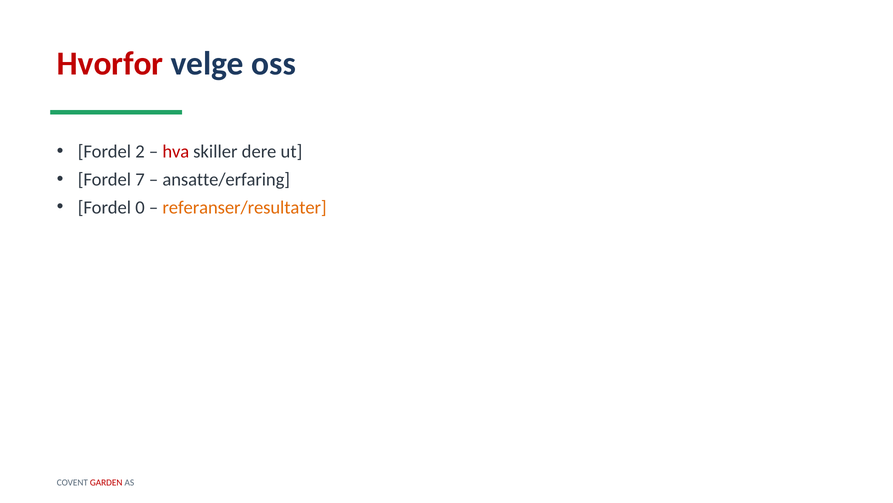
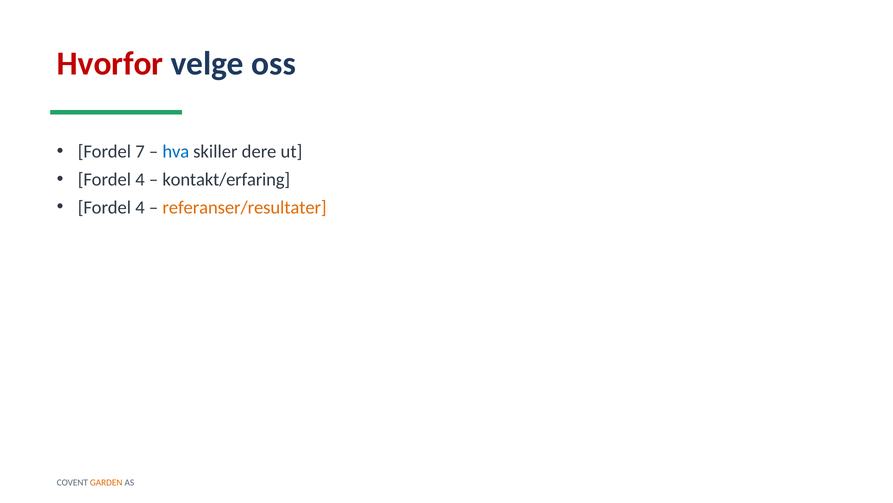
2: 2 -> 7
hva colour: red -> blue
7 at (140, 179): 7 -> 4
ansatte/erfaring: ansatte/erfaring -> kontakt/erfaring
0 at (140, 207): 0 -> 4
GARDEN colour: red -> orange
